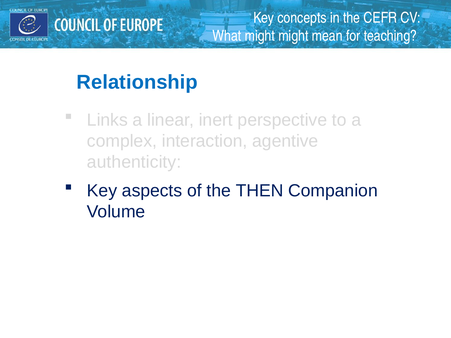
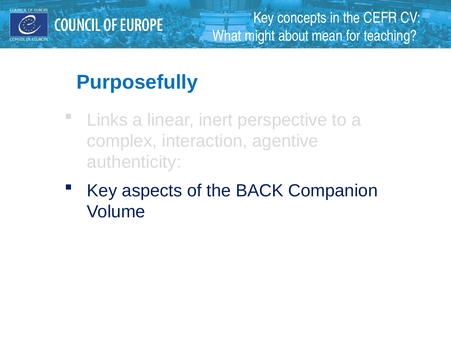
might might: might -> about
Relationship: Relationship -> Purposefully
THEN: THEN -> BACK
